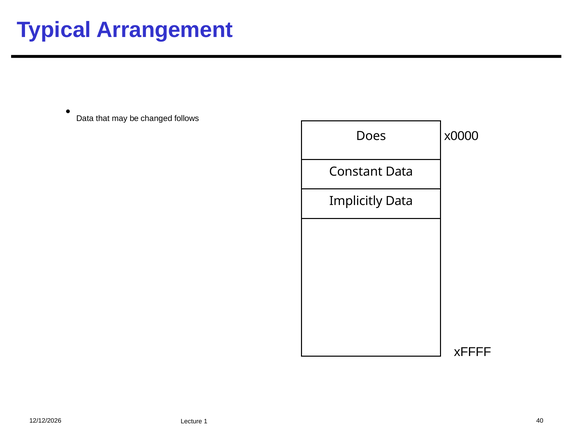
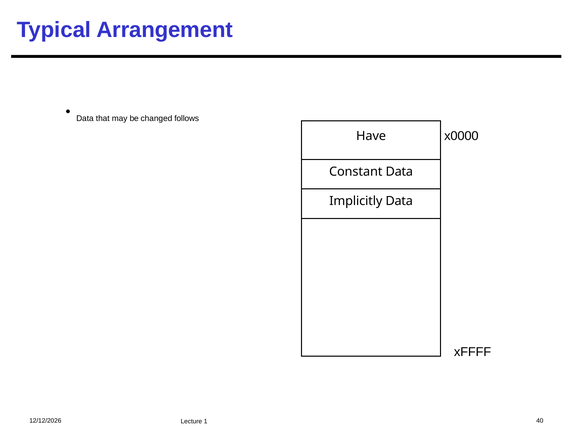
Does: Does -> Have
